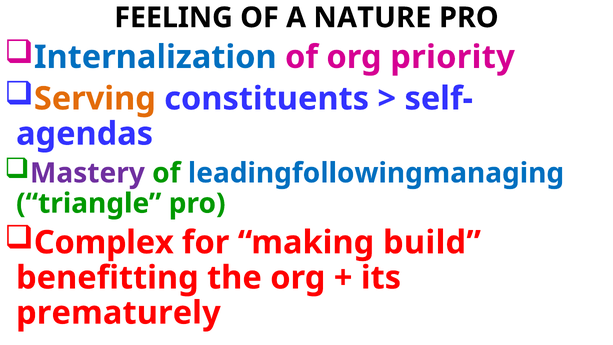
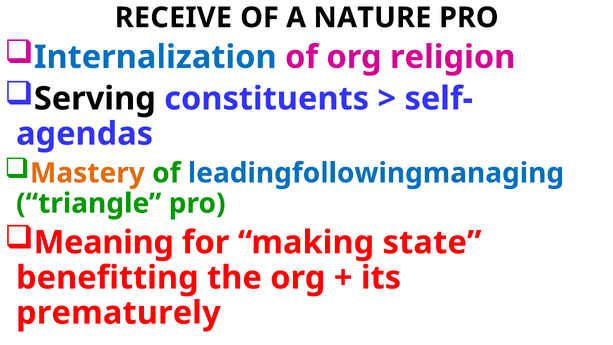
FEELING: FEELING -> RECEIVE
priority: priority -> religion
Serving colour: orange -> black
Mastery colour: purple -> orange
Complex: Complex -> Meaning
build: build -> state
